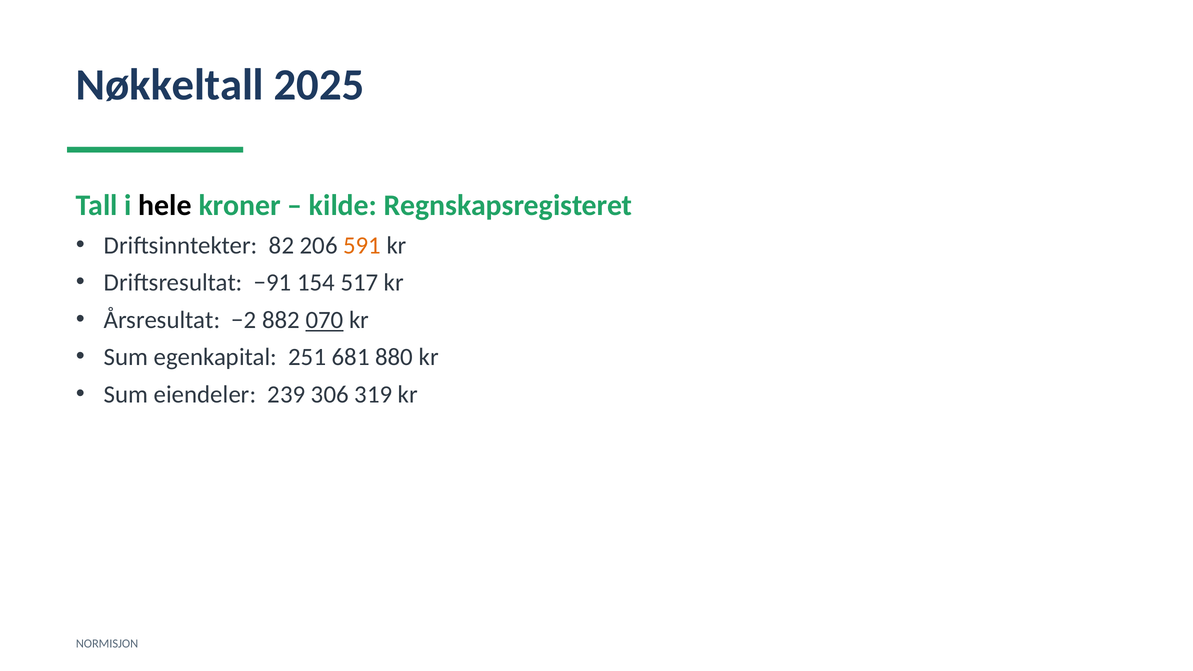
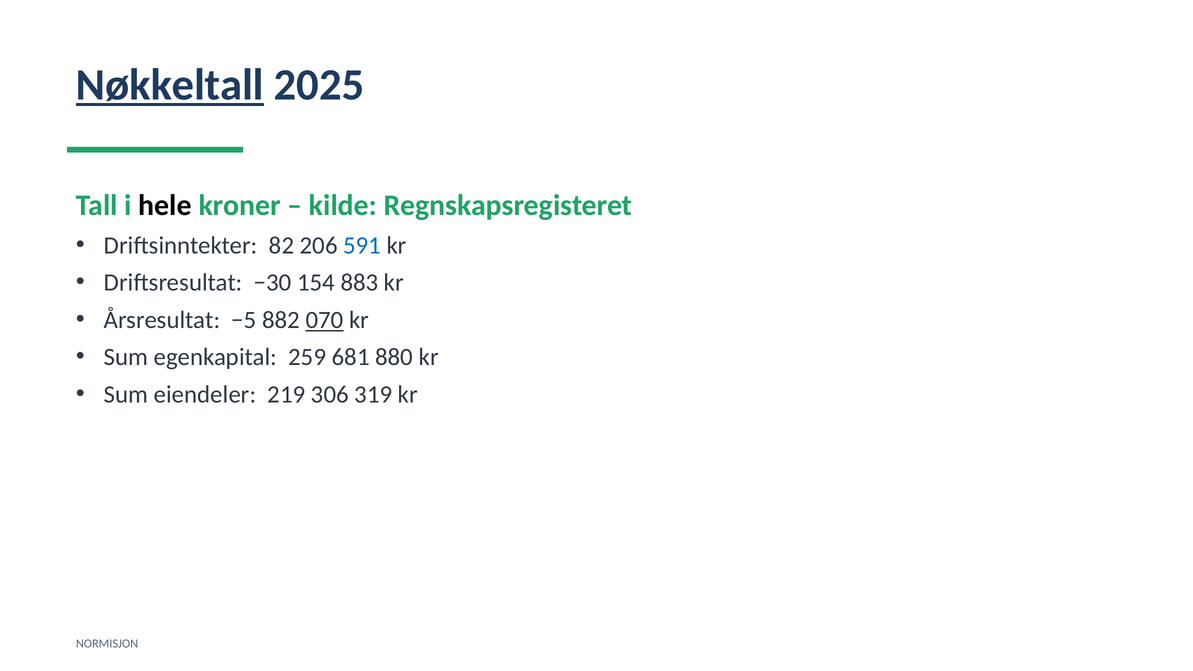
Nøkkeltall underline: none -> present
591 colour: orange -> blue
−91: −91 -> −30
517: 517 -> 883
−2: −2 -> −5
251: 251 -> 259
239: 239 -> 219
